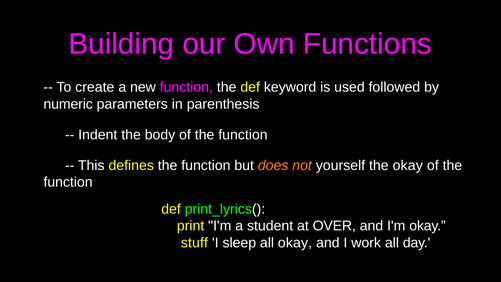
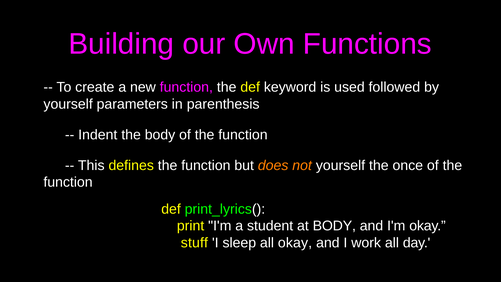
numeric at (68, 104): numeric -> yourself
the okay: okay -> once
at OVER: OVER -> BODY
